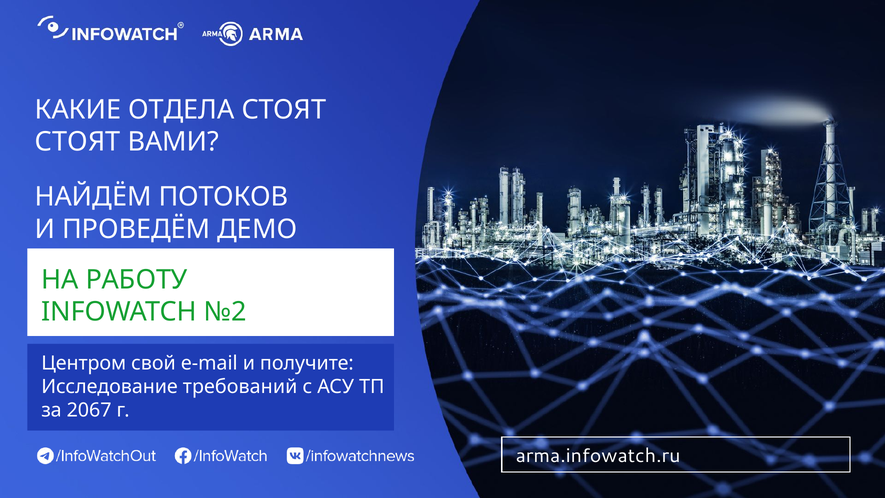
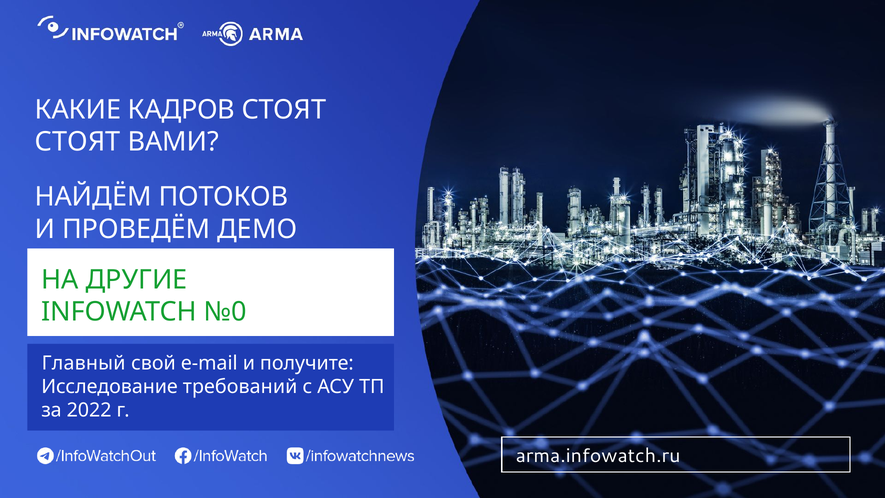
ОТДЕЛА: ОТДЕЛА -> КАДРОВ
РАБОТУ: РАБОТУ -> ДРУГИЕ
№2: №2 -> №0
Центром: Центром -> Главный
2067: 2067 -> 2022
